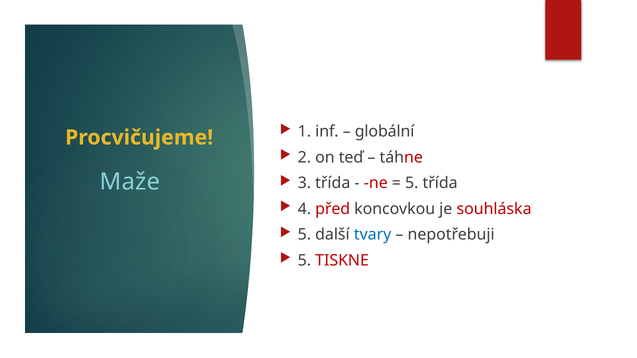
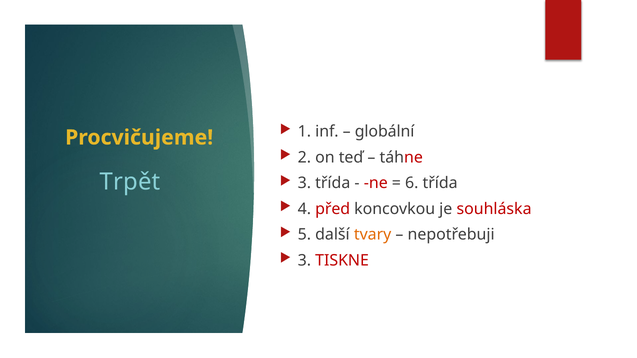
Maže: Maže -> Trpět
5 at (412, 183): 5 -> 6
tvary colour: blue -> orange
5 at (304, 261): 5 -> 3
